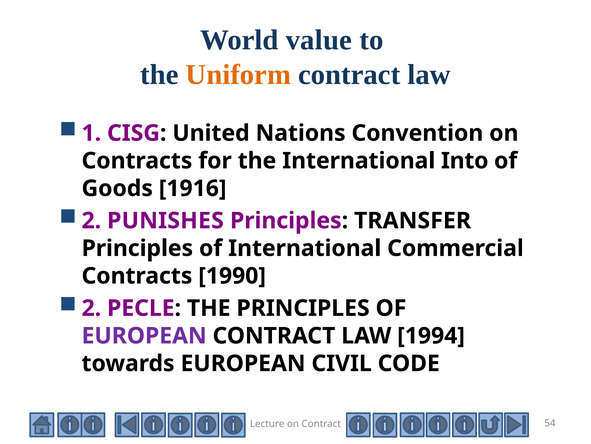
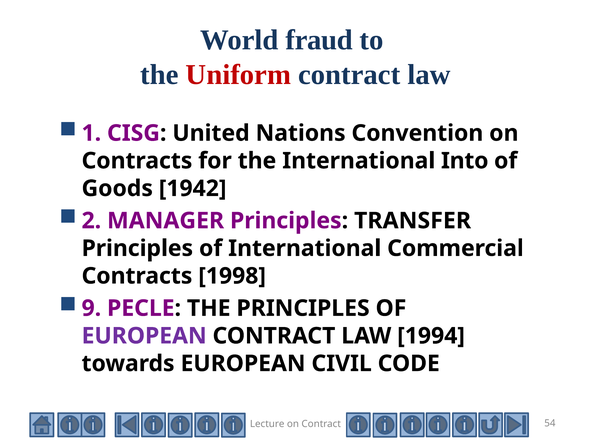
value: value -> fraud
Uniform colour: orange -> red
1916: 1916 -> 1942
PUNISHES: PUNISHES -> MANAGER
1990: 1990 -> 1998
2 at (91, 308): 2 -> 9
